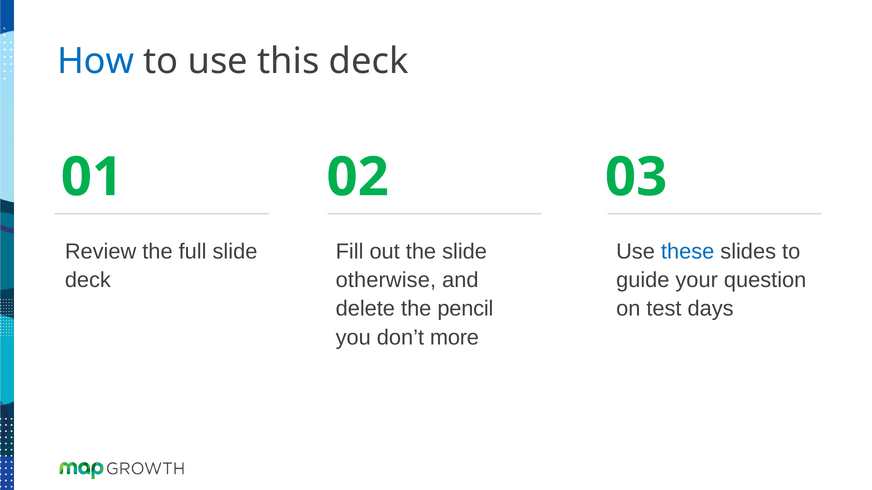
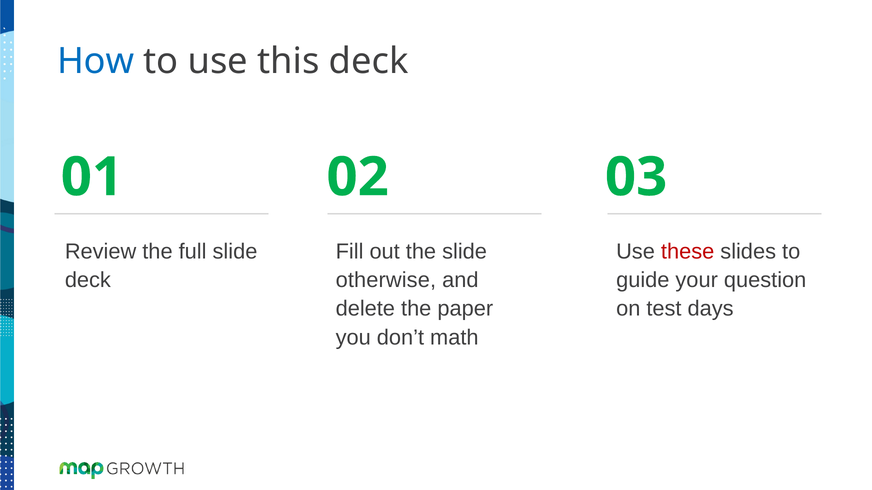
these colour: blue -> red
pencil: pencil -> paper
more: more -> math
